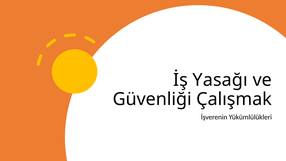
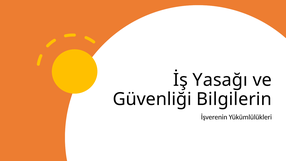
Çalışmak: Çalışmak -> Bilgilerin
